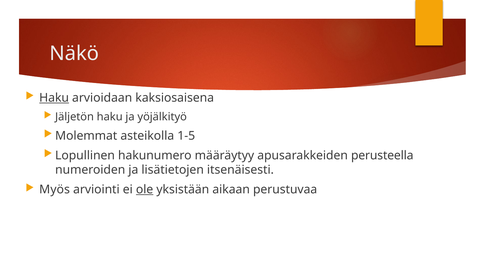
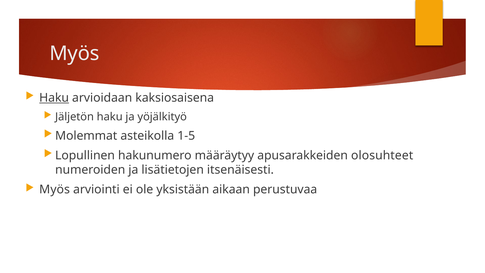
Näkö at (74, 54): Näkö -> Myös
perusteella: perusteella -> olosuhteet
ole underline: present -> none
